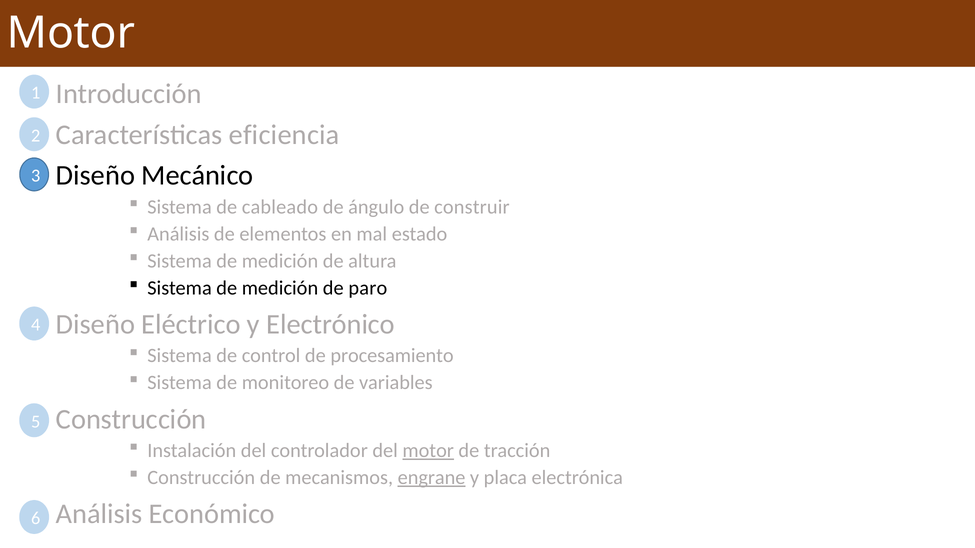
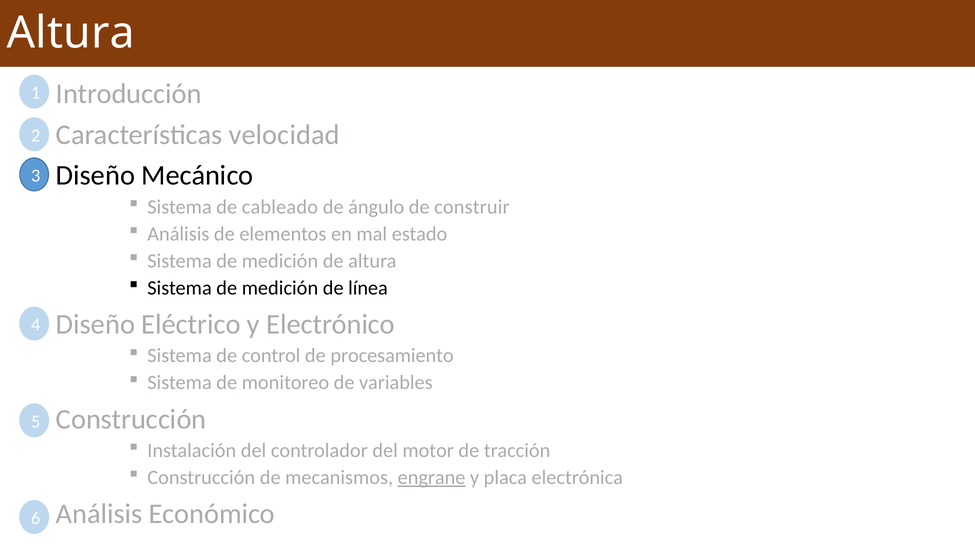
Motor at (71, 33): Motor -> Altura
eficiencia: eficiencia -> velocidad
paro: paro -> línea
motor at (428, 451) underline: present -> none
